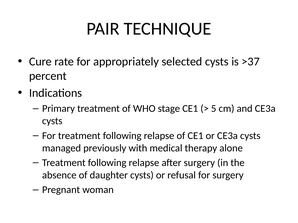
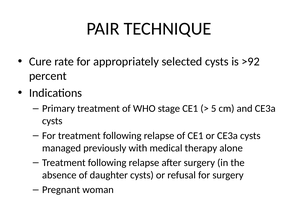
>37: >37 -> >92
